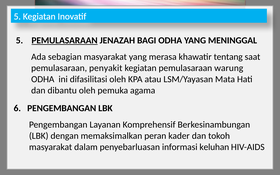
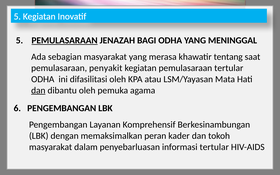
pemulasaraan warung: warung -> tertular
dan at (38, 90) underline: none -> present
informasi keluhan: keluhan -> tertular
